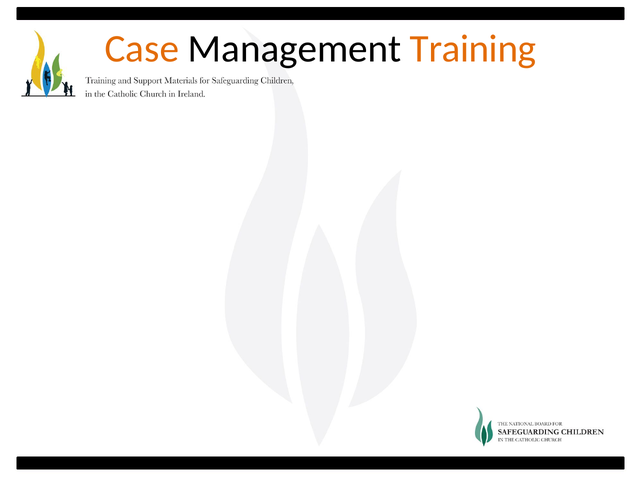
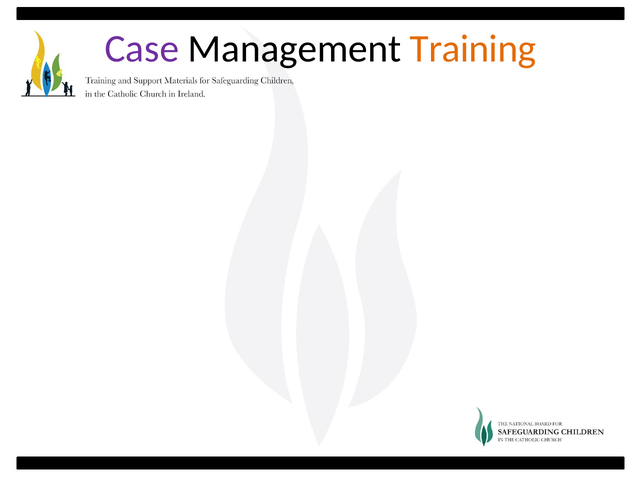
Case colour: orange -> purple
